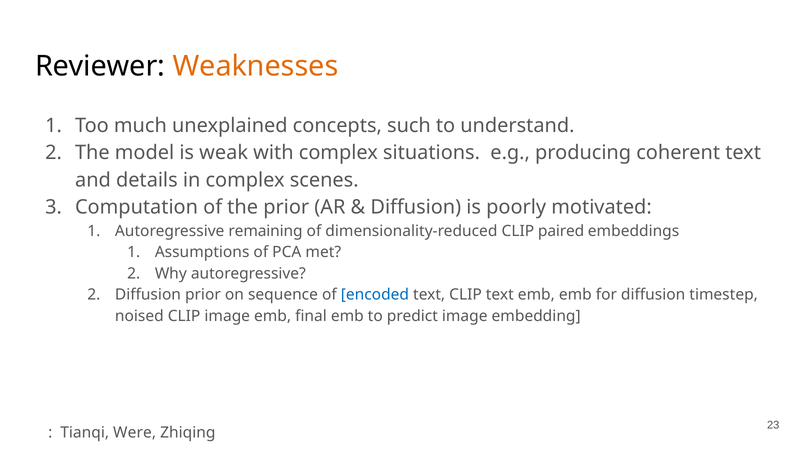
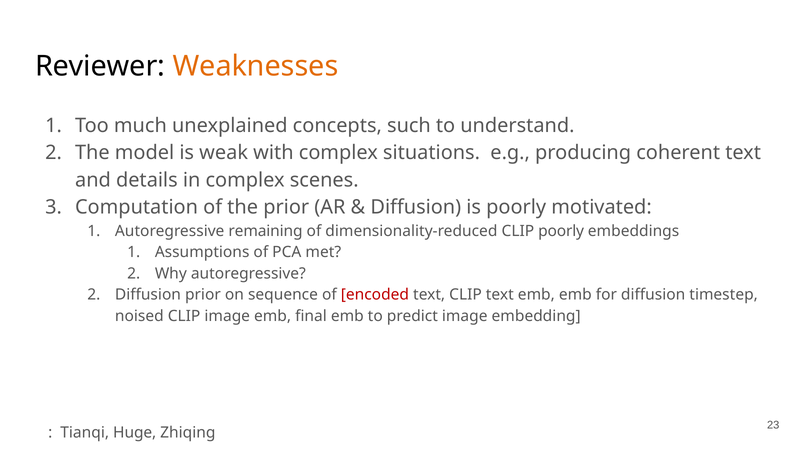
CLIP paired: paired -> poorly
encoded colour: blue -> red
Were: Were -> Huge
